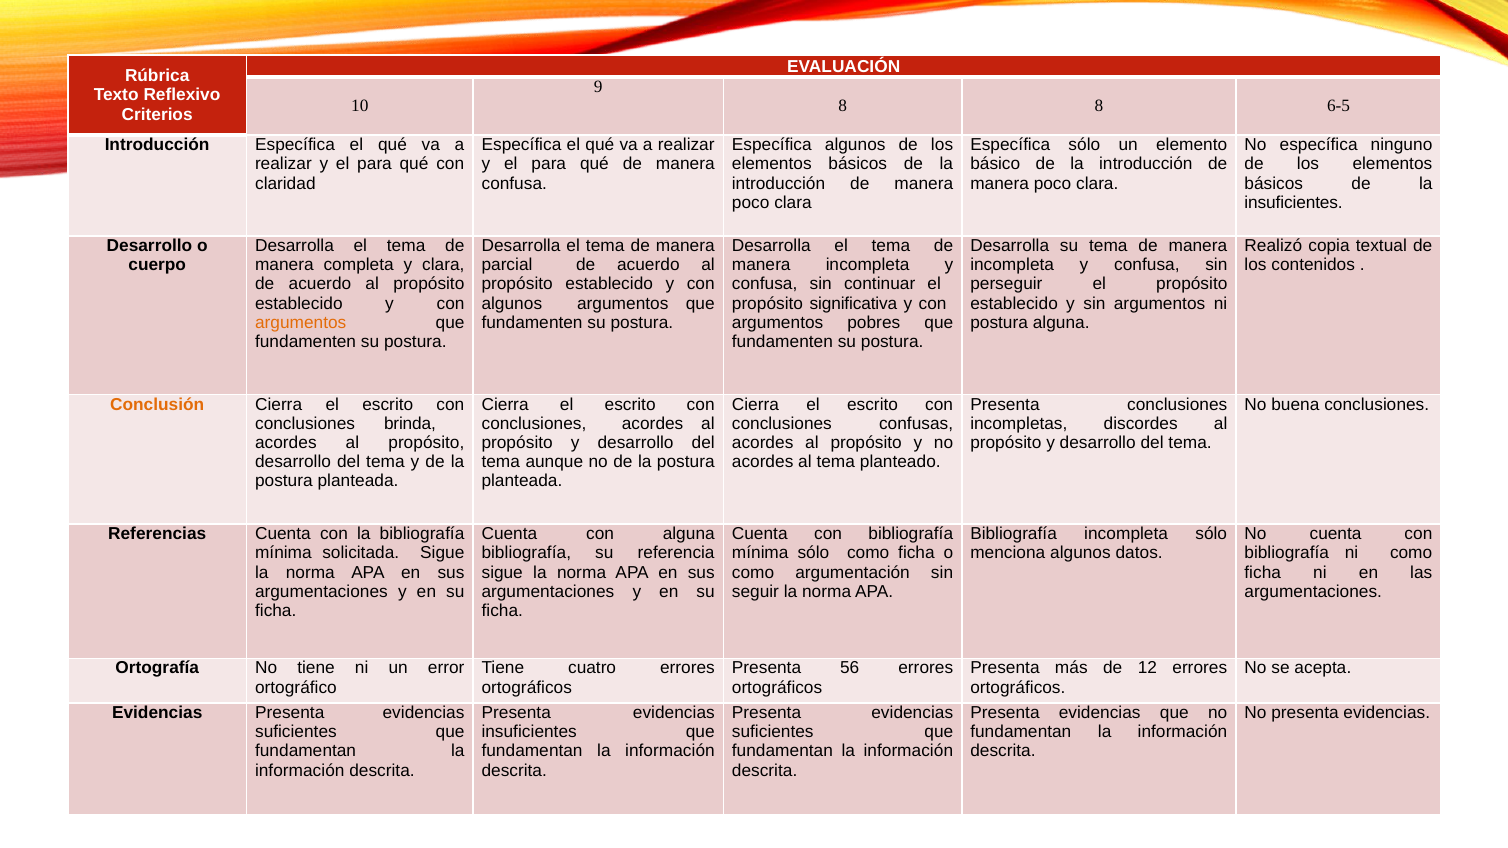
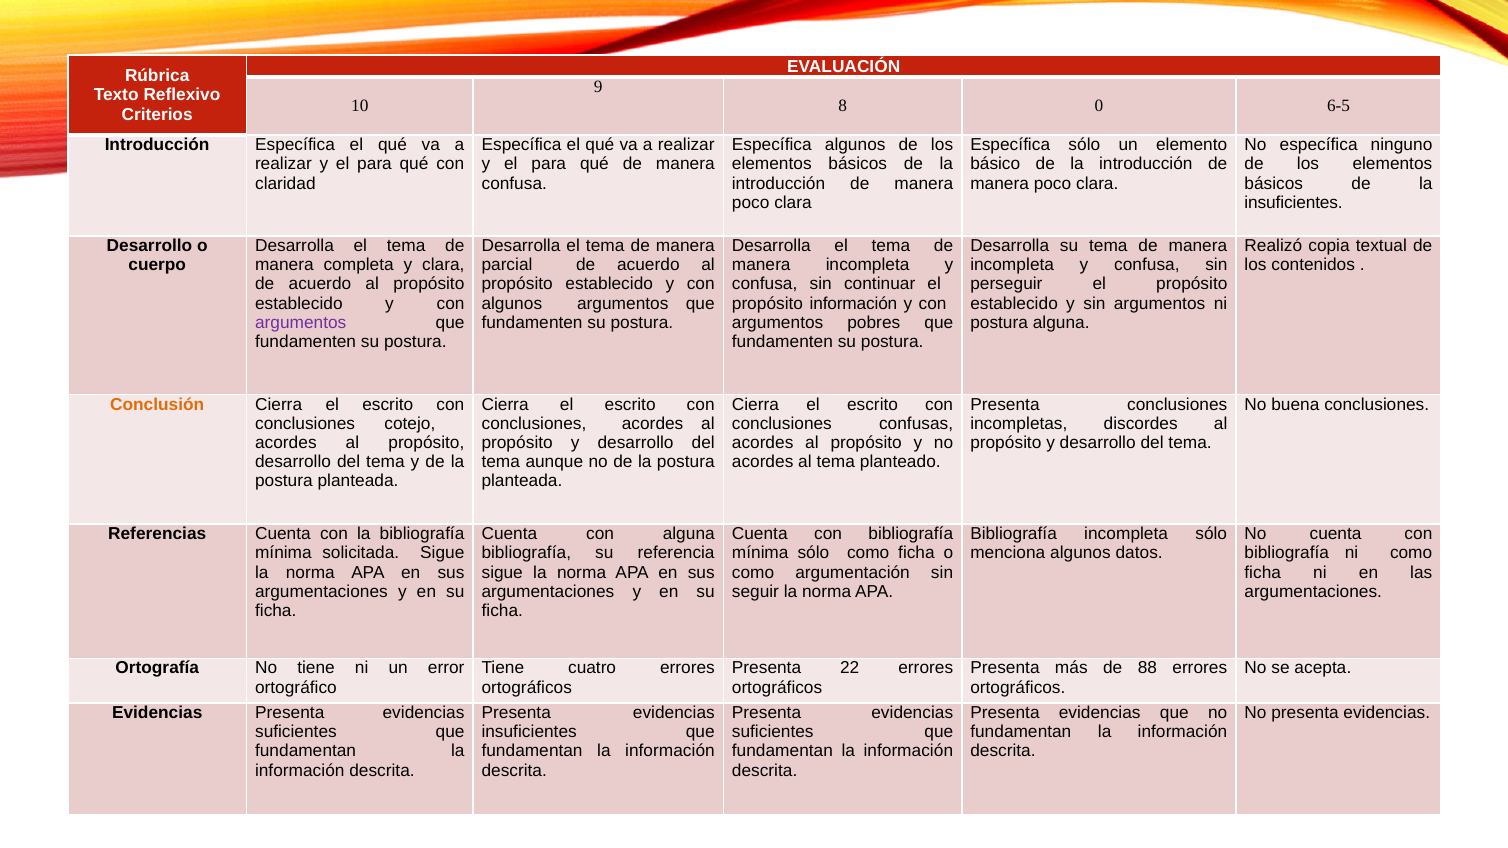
8 8: 8 -> 0
propósito significativa: significativa -> información
argumentos at (301, 323) colour: orange -> purple
brinda: brinda -> cotejo
56: 56 -> 22
12: 12 -> 88
